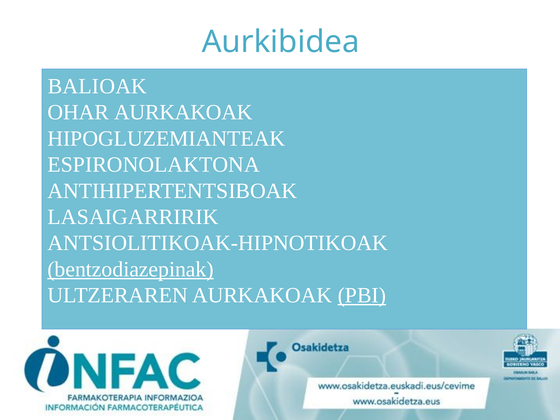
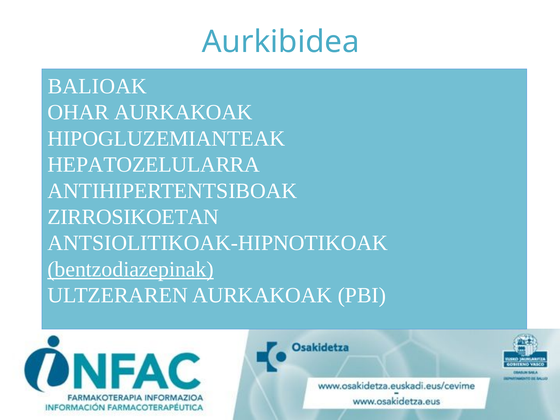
ESPIRONOLAKTONA: ESPIRONOLAKTONA -> HEPATOZELULARRA
LASAIGARRIRIK: LASAIGARRIRIK -> ZIRROSIKOETAN
PBI underline: present -> none
